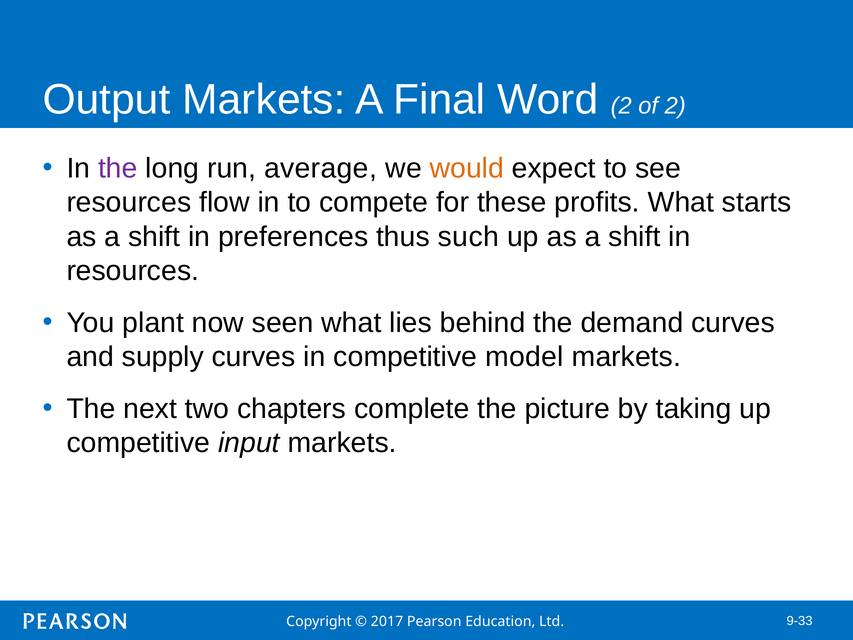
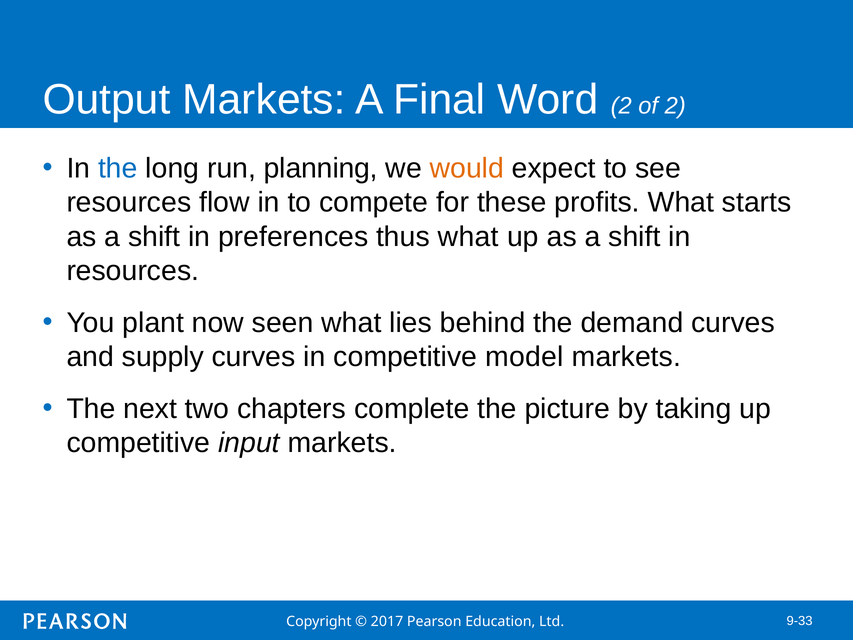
the at (118, 168) colour: purple -> blue
average: average -> planning
thus such: such -> what
